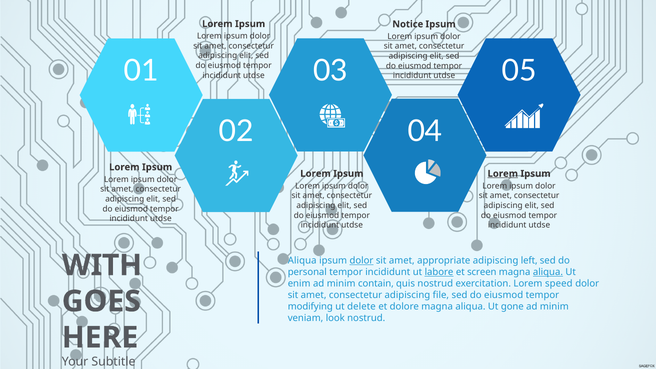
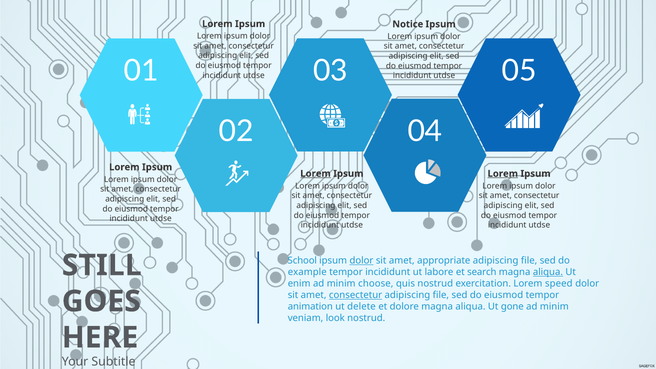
Lorem at (316, 174) underline: none -> present
Aliqua at (302, 261): Aliqua -> School
left at (529, 261): left -> file
WITH: WITH -> STILL
personal: personal -> example
labore underline: present -> none
screen: screen -> search
contain: contain -> choose
consectetur at (356, 295) underline: none -> present
modifying: modifying -> animation
